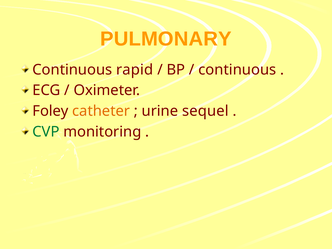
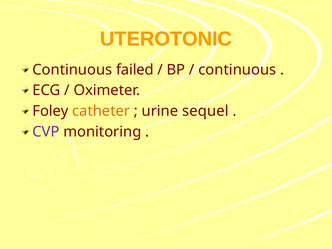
PULMONARY: PULMONARY -> UTEROTONIC
rapid: rapid -> failed
CVP colour: green -> purple
